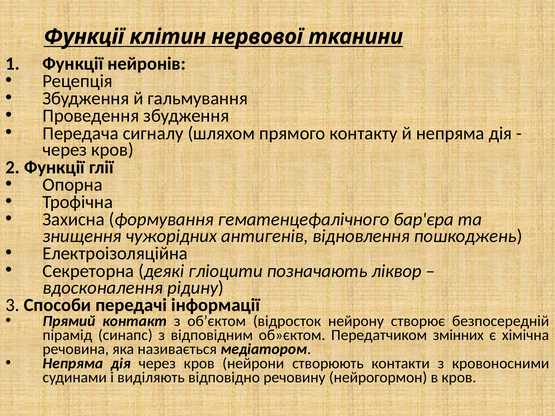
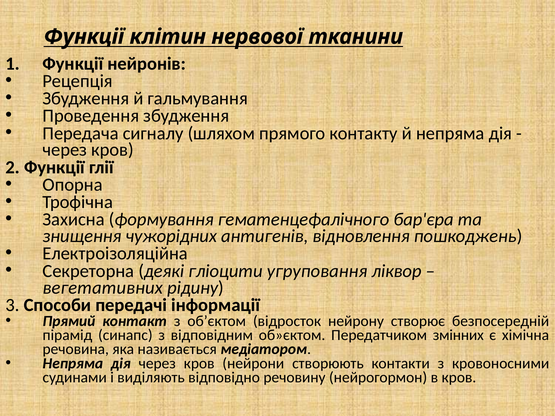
позначають: позначають -> угруповання
вдосконалення: вдосконалення -> вегетативних
